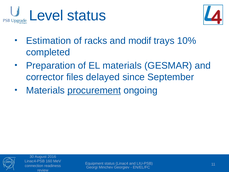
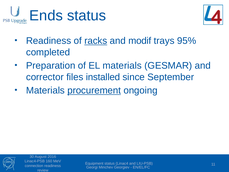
Level: Level -> Ends
Estimation at (49, 41): Estimation -> Readiness
racks underline: none -> present
10%: 10% -> 95%
delayed: delayed -> installed
